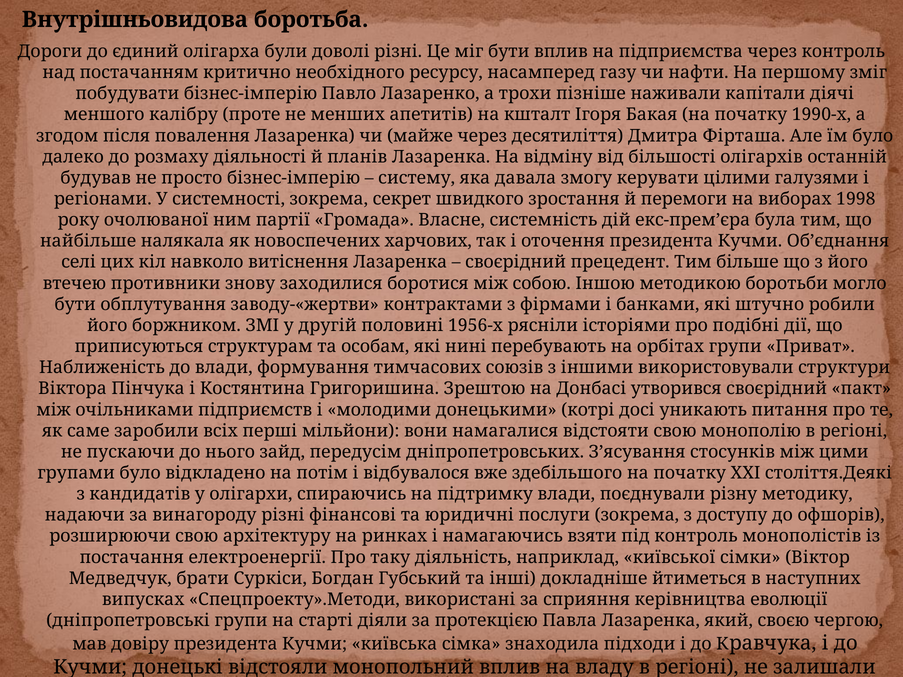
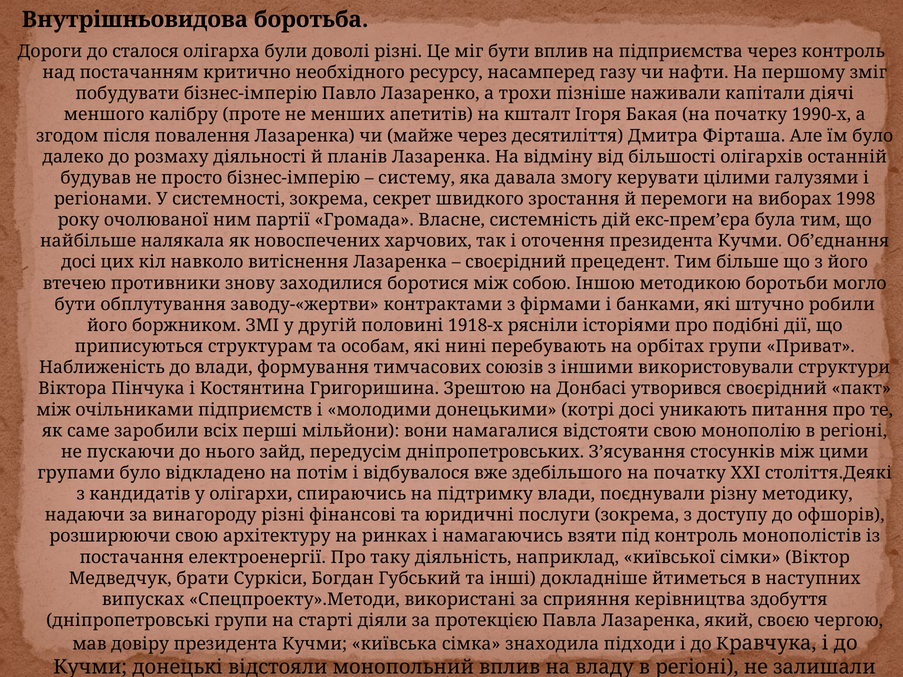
єдиний: єдиний -> сталося
селі at (79, 262): селі -> досі
1956-х: 1956-х -> 1918-х
еволюції: еволюції -> здобуття
